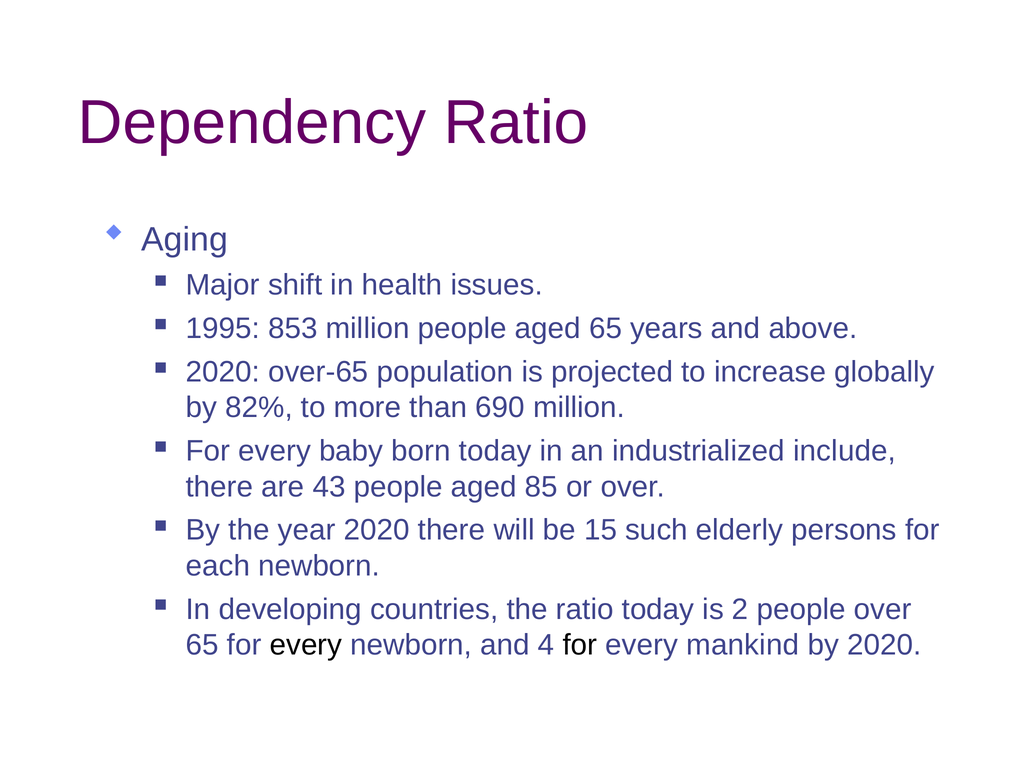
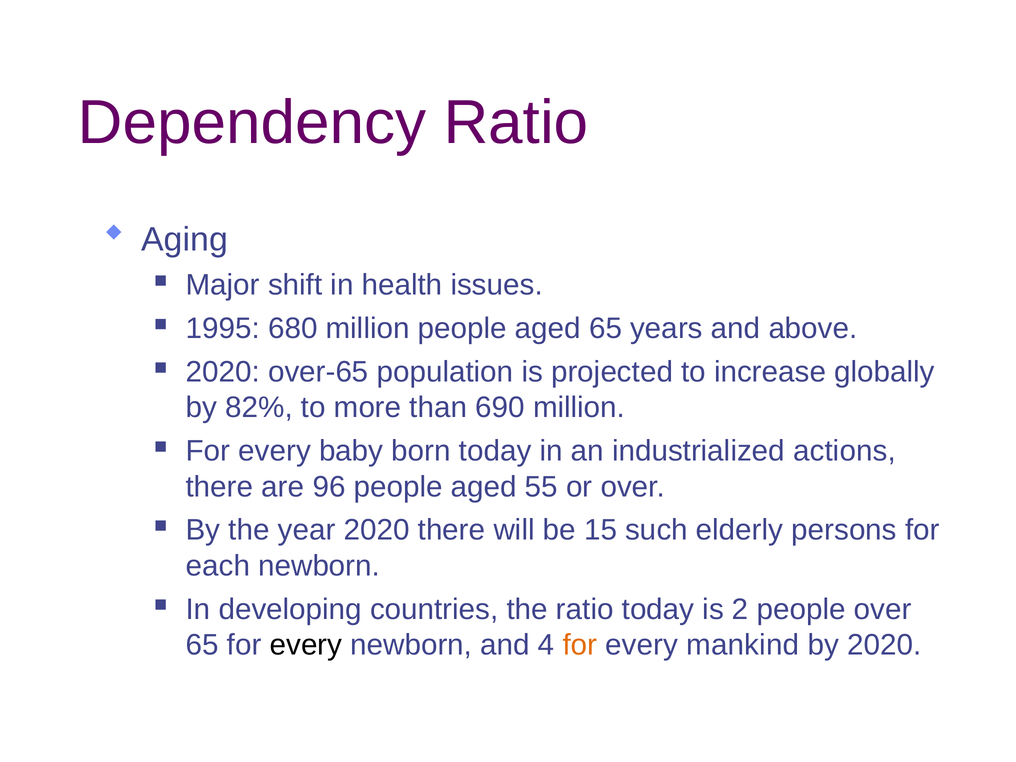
853: 853 -> 680
include: include -> actions
43: 43 -> 96
85: 85 -> 55
for at (580, 645) colour: black -> orange
